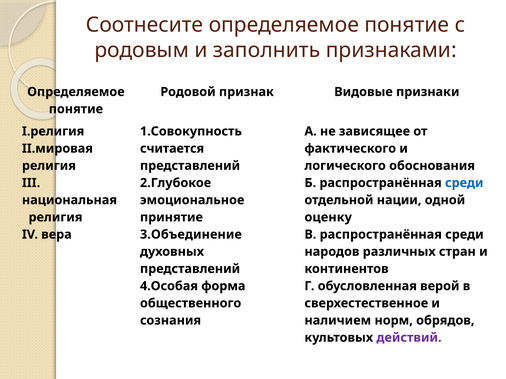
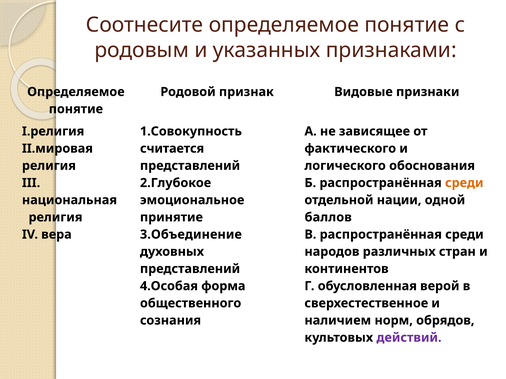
заполнить: заполнить -> указанных
среди at (464, 183) colour: blue -> orange
оценку: оценку -> баллов
